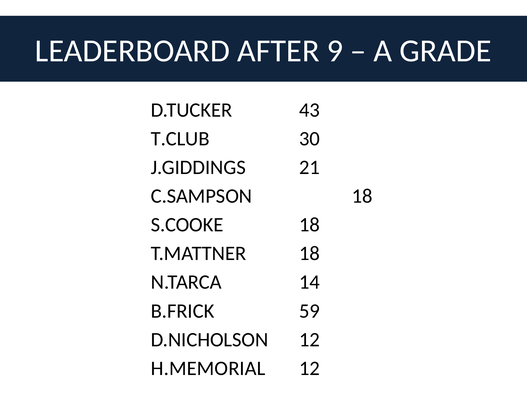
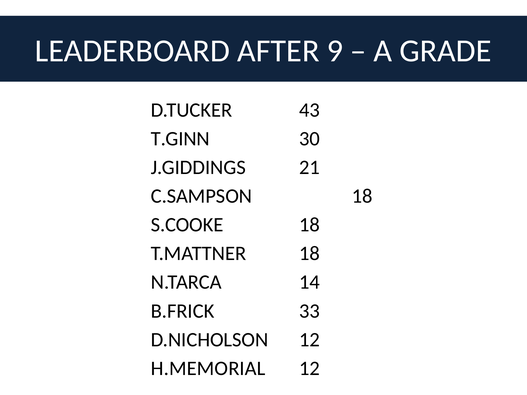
T.CLUB: T.CLUB -> T.GINN
59: 59 -> 33
